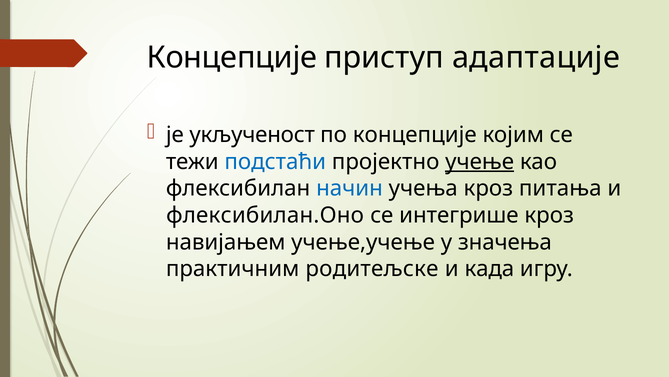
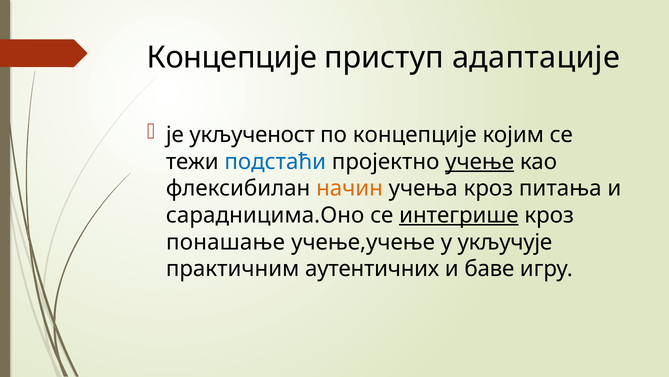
начин colour: blue -> orange
флексибилан.Оно: флексибилан.Оно -> сарадницима.Оно
интегрише underline: none -> present
навијањем: навијањем -> понашање
значења: значења -> укључује
родитељске: родитељске -> аутентичних
када: када -> баве
